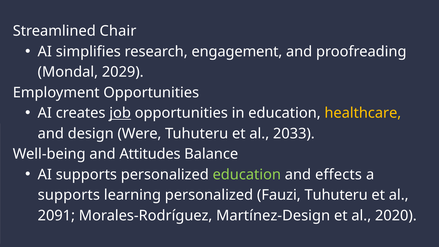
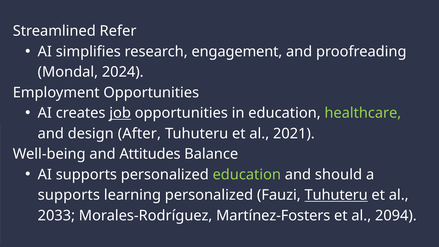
Chair: Chair -> Refer
2029: 2029 -> 2024
healthcare colour: yellow -> light green
Were: Were -> After
2033: 2033 -> 2021
effects: effects -> should
Tuhuteru at (336, 195) underline: none -> present
2091: 2091 -> 2033
Martínez-Design: Martínez-Design -> Martínez-Fosters
2020: 2020 -> 2094
